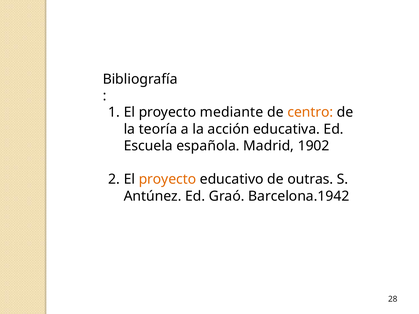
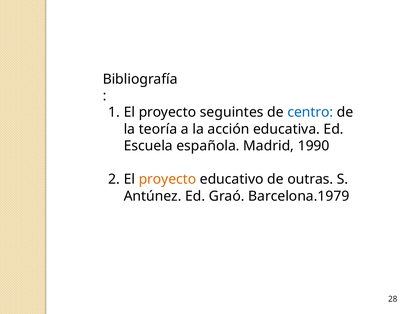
mediante: mediante -> seguintes
centro colour: orange -> blue
1902: 1902 -> 1990
Barcelona.1942: Barcelona.1942 -> Barcelona.1979
